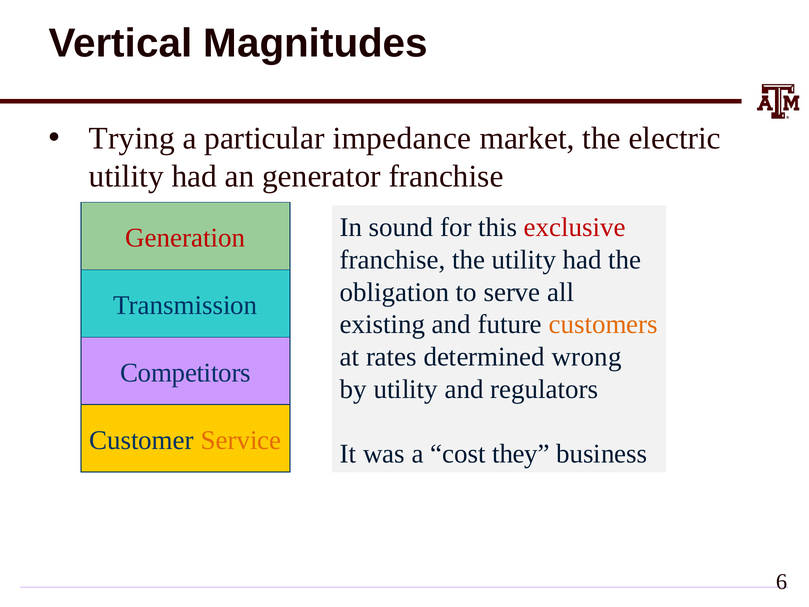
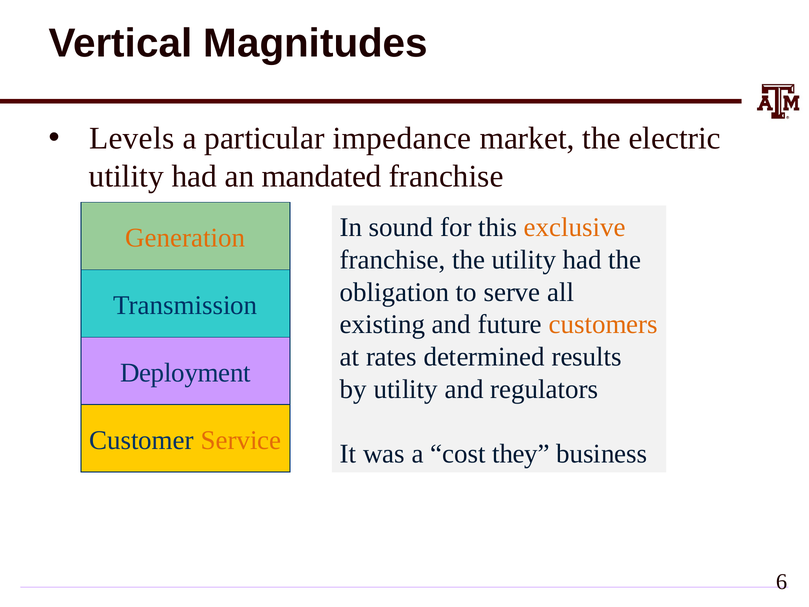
Trying: Trying -> Levels
generator: generator -> mandated
exclusive colour: red -> orange
Generation colour: red -> orange
wrong: wrong -> results
Competitors: Competitors -> Deployment
